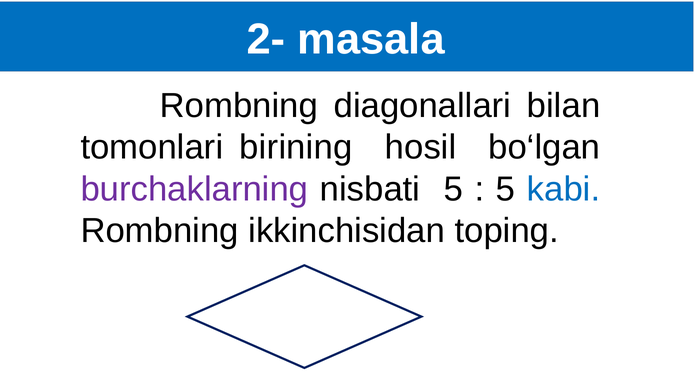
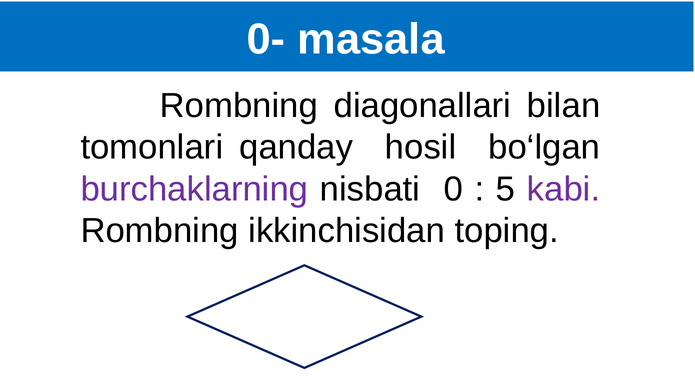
2-: 2- -> 0-
birining: birining -> qanday
nisbati 5: 5 -> 0
kabi colour: blue -> purple
